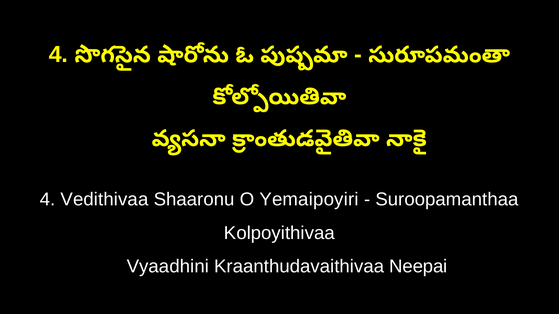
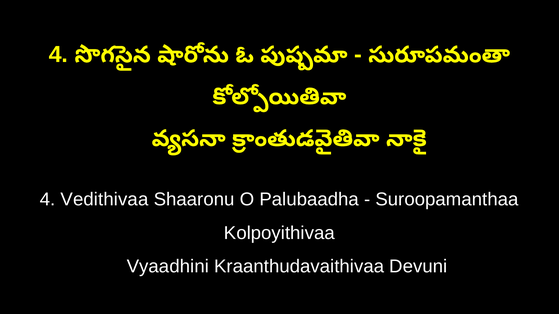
Yemaipoyiri: Yemaipoyiri -> Palubaadha
Neepai: Neepai -> Devuni
